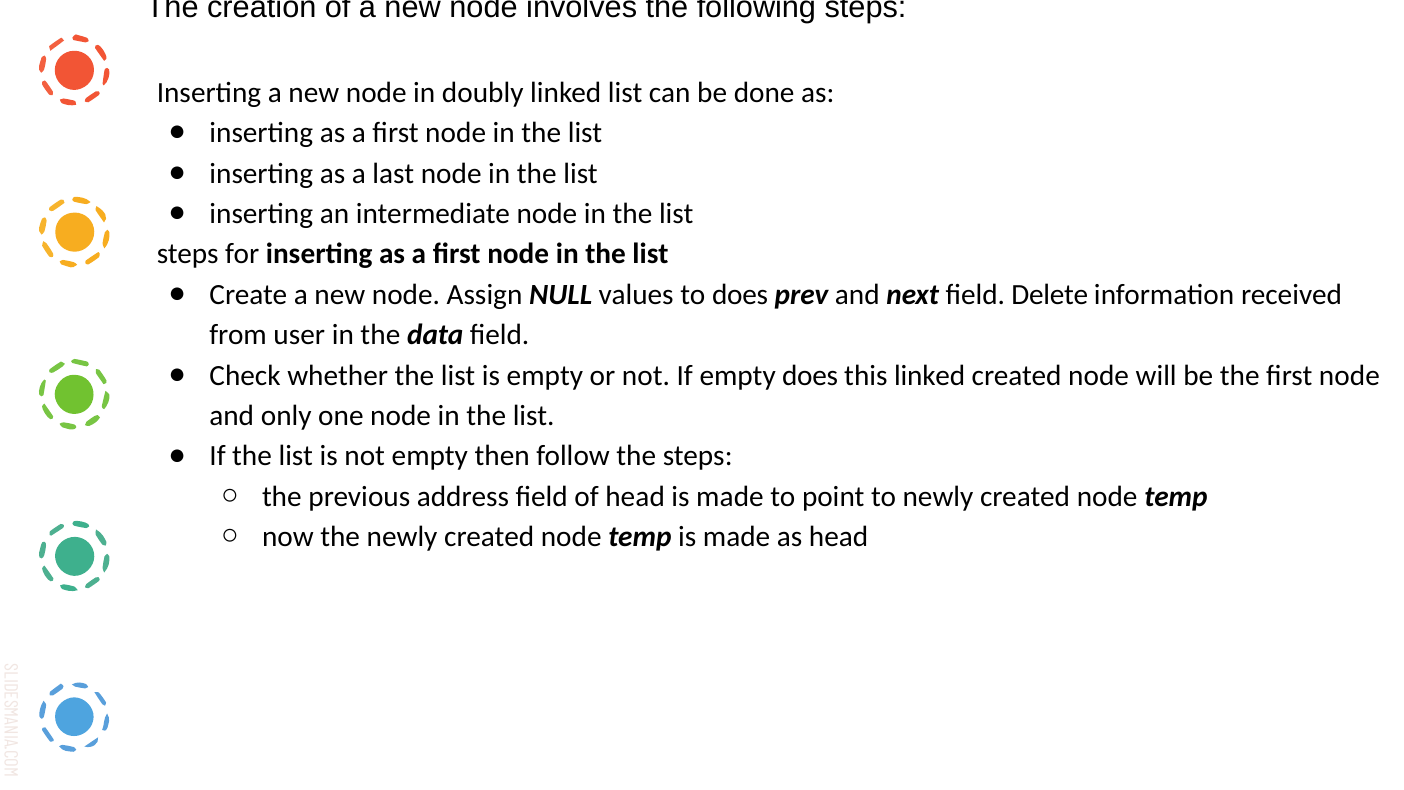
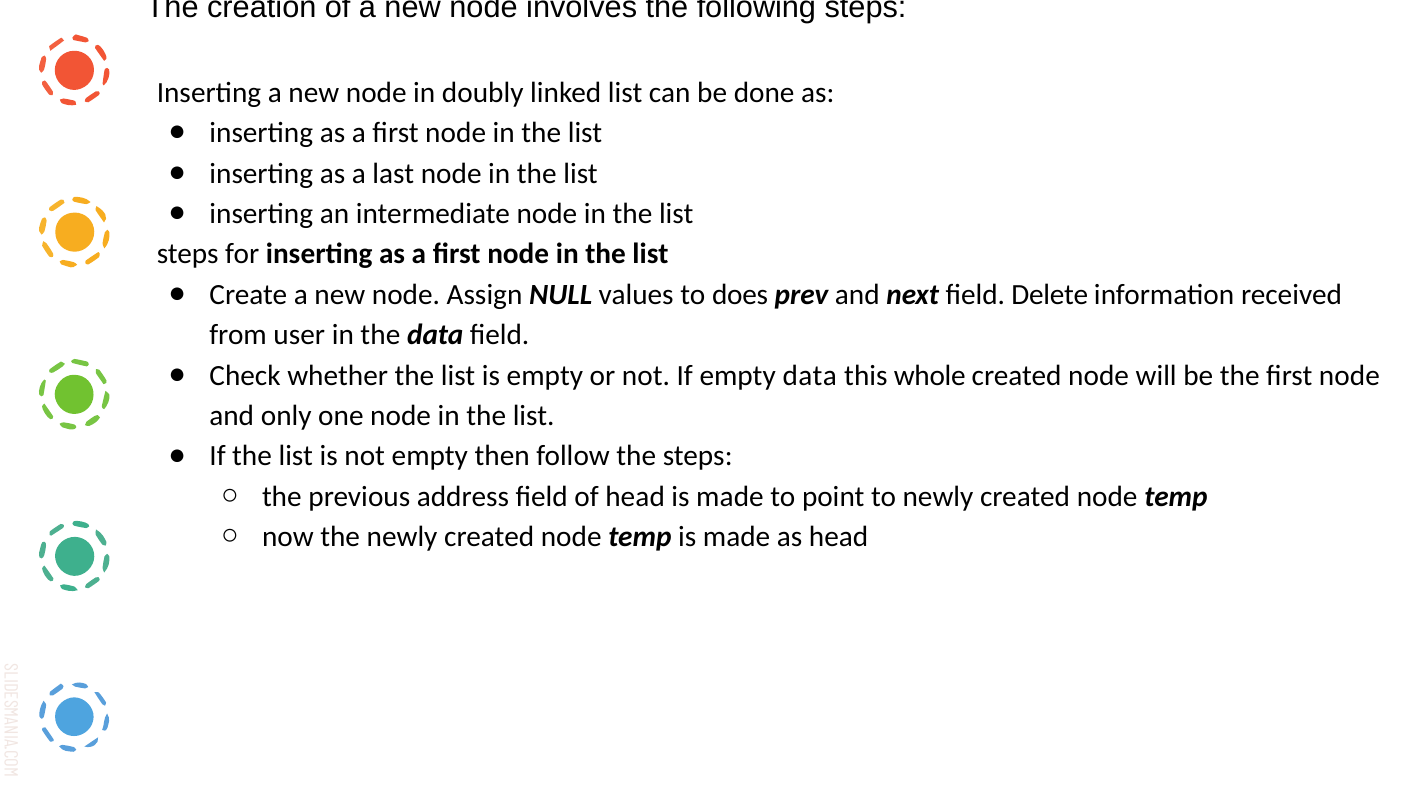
empty does: does -> data
this linked: linked -> whole
